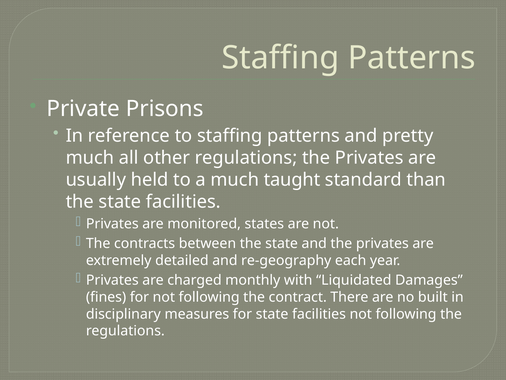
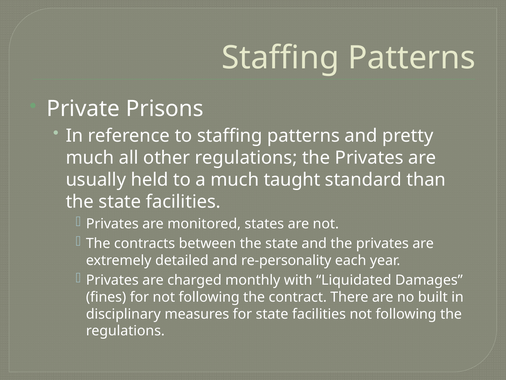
re-geography: re-geography -> re-personality
